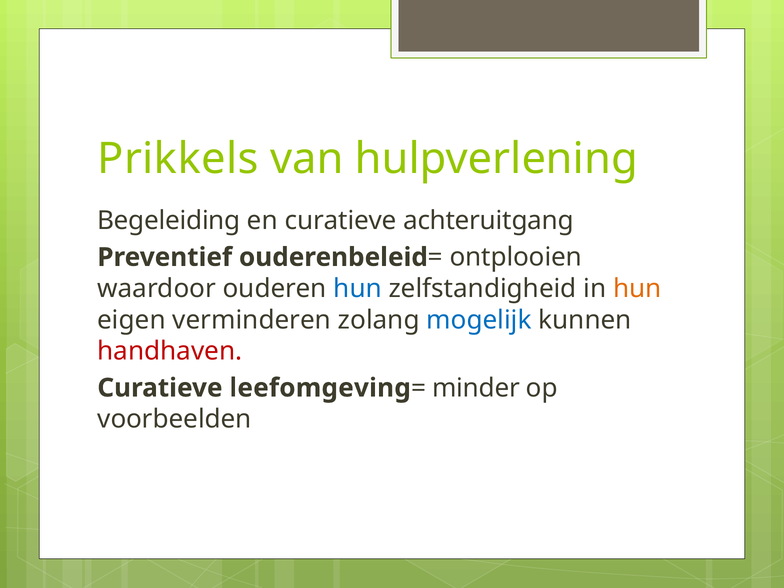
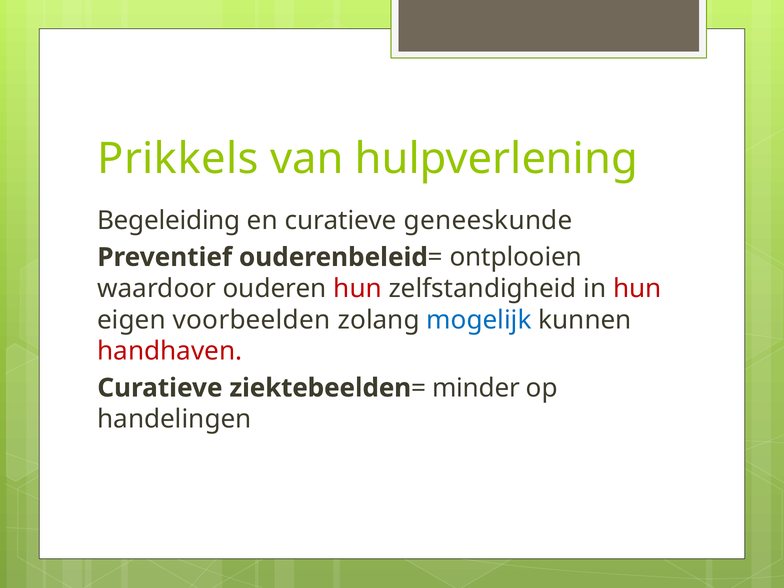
achteruitgang: achteruitgang -> geneeskunde
hun at (358, 289) colour: blue -> red
hun at (637, 289) colour: orange -> red
verminderen: verminderen -> voorbeelden
leefomgeving: leefomgeving -> ziektebeelden
voorbeelden: voorbeelden -> handelingen
